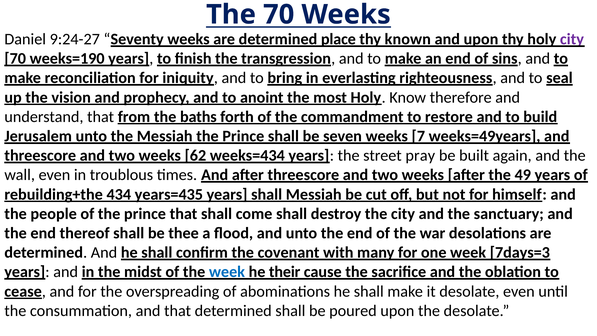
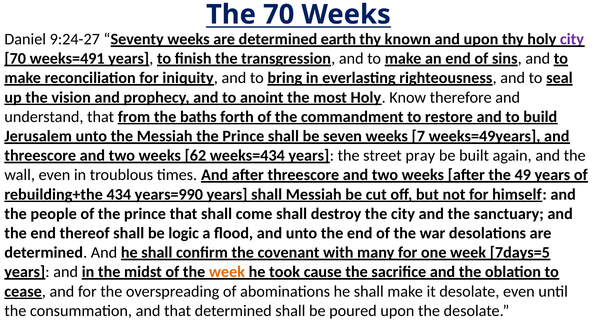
place: place -> earth
weeks=190: weeks=190 -> weeks=491
years=435: years=435 -> years=990
thee: thee -> logic
7days=3: 7days=3 -> 7days=5
week at (227, 272) colour: blue -> orange
their: their -> took
